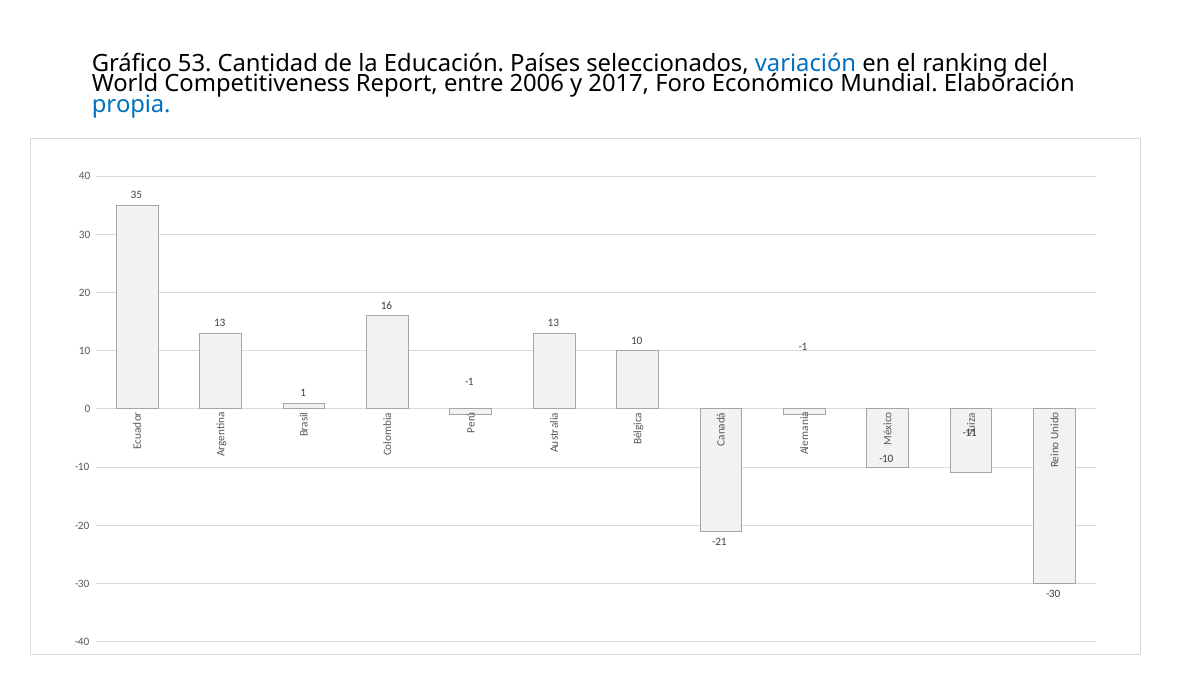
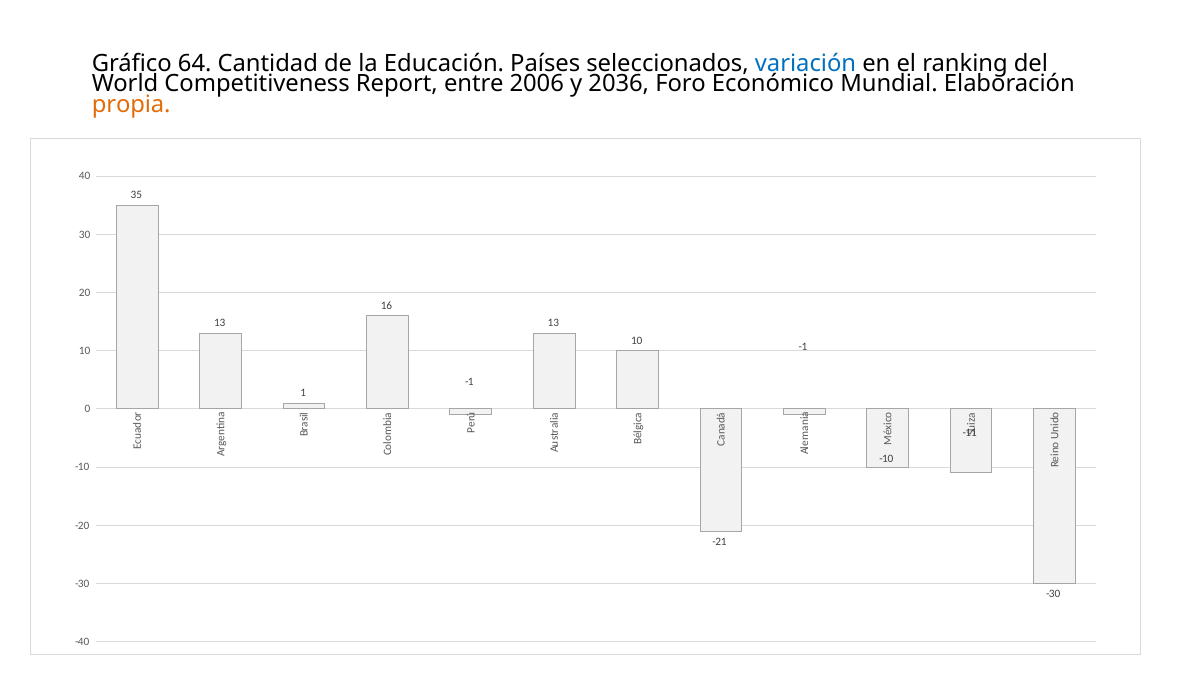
53: 53 -> 64
2017: 2017 -> 2036
propia colour: blue -> orange
